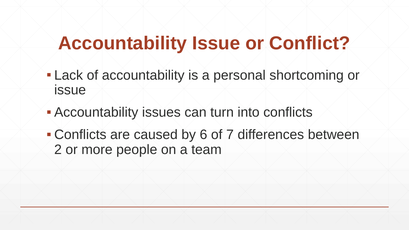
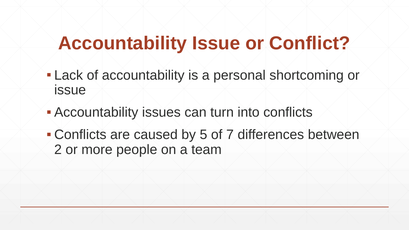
6: 6 -> 5
